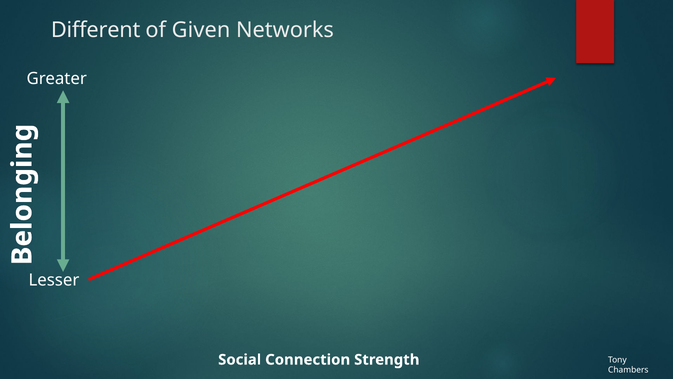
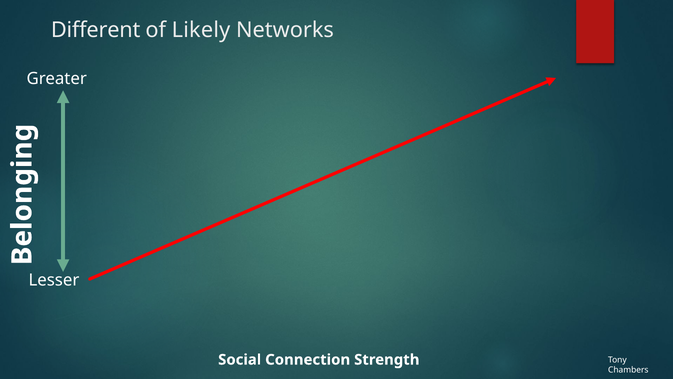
Given: Given -> Likely
